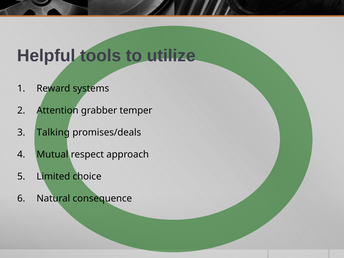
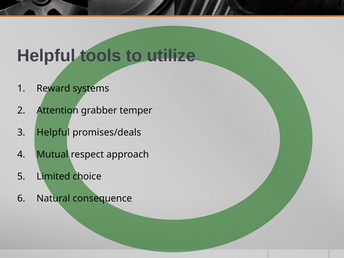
Talking at (53, 132): Talking -> Helpful
